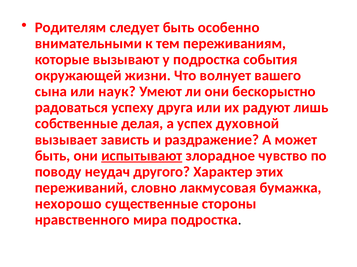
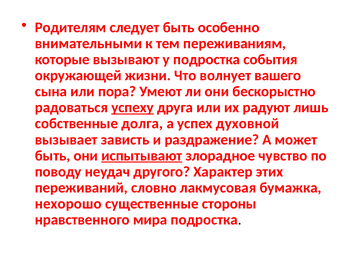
наук: наук -> пора
успеху underline: none -> present
делая: делая -> долга
